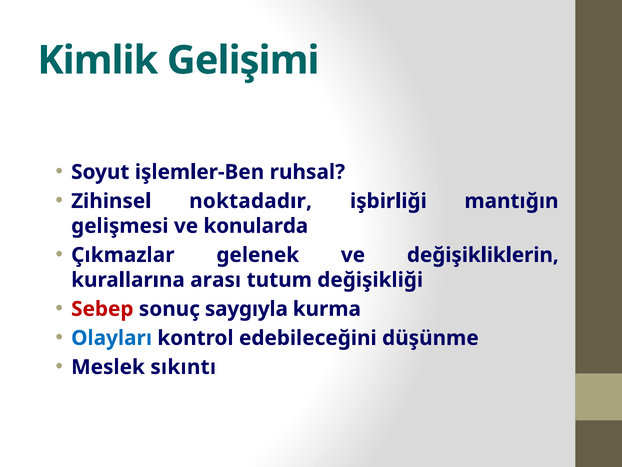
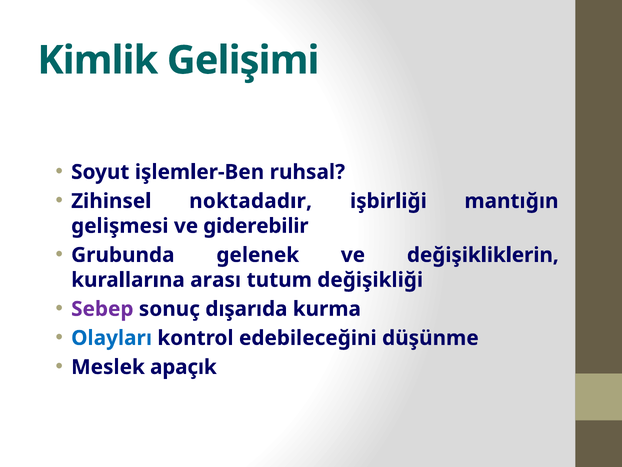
konularda: konularda -> giderebilir
Çıkmazlar: Çıkmazlar -> Grubunda
Sebep colour: red -> purple
saygıyla: saygıyla -> dışarıda
sıkıntı: sıkıntı -> apaçık
